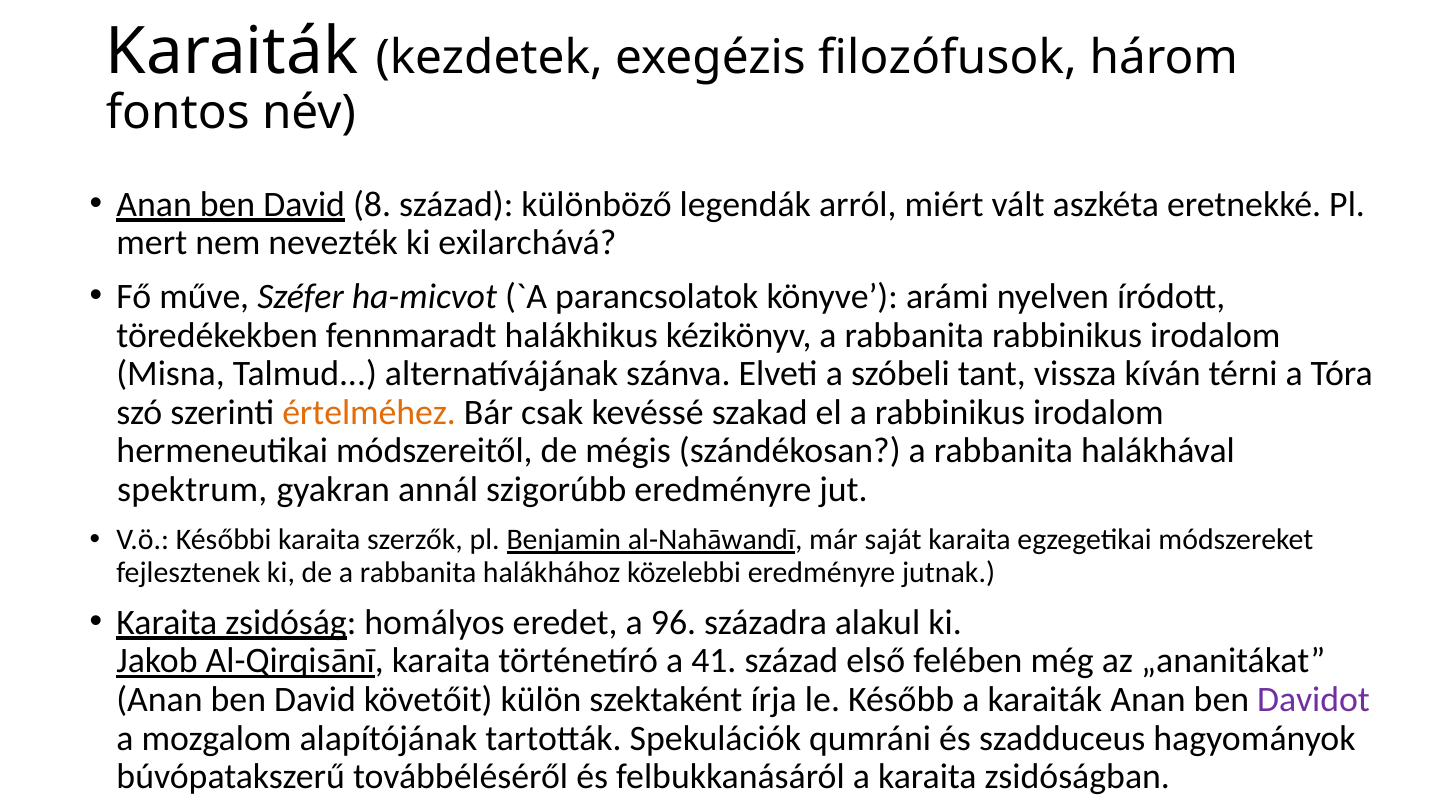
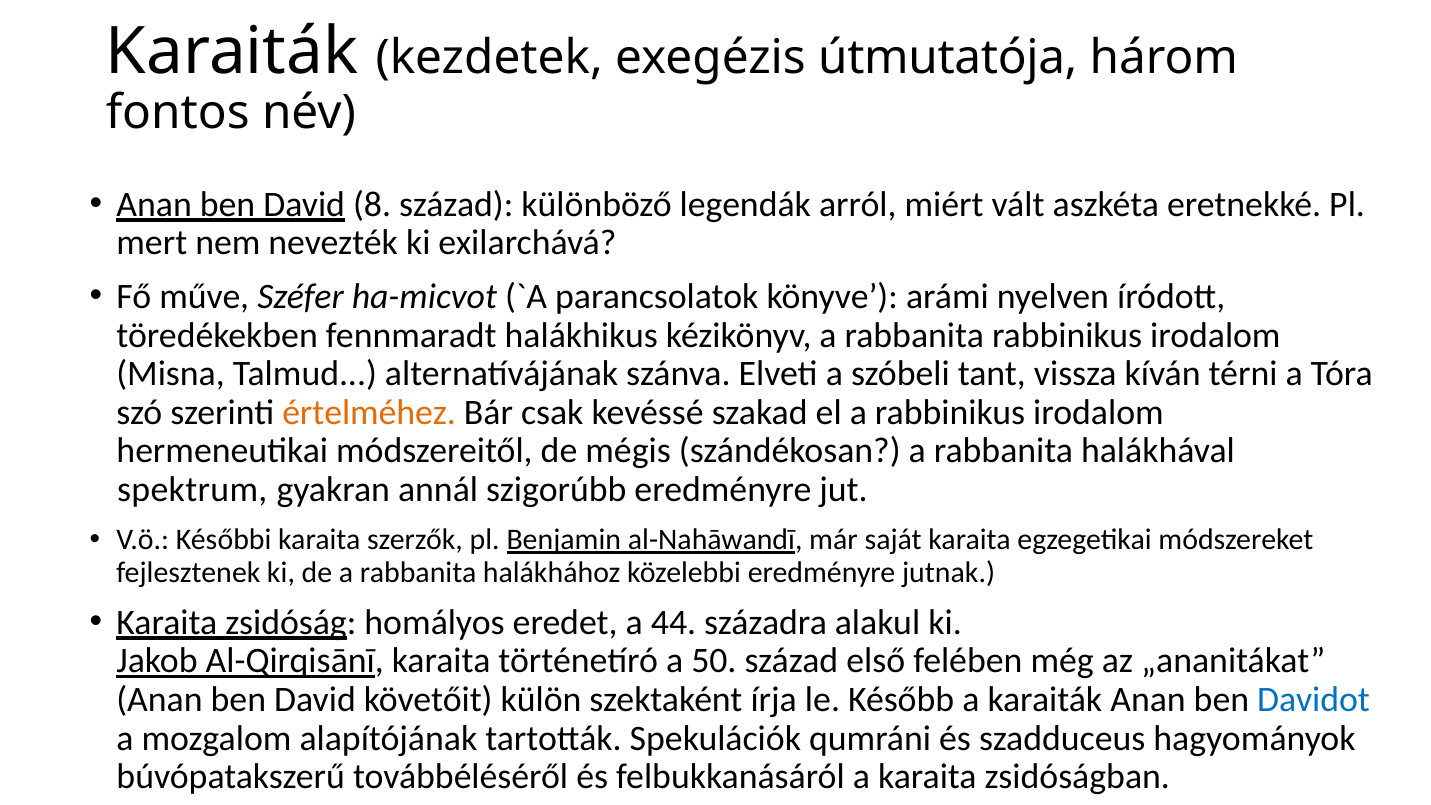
filozófusok: filozófusok -> útmutatója
96: 96 -> 44
41: 41 -> 50
Davidot colour: purple -> blue
